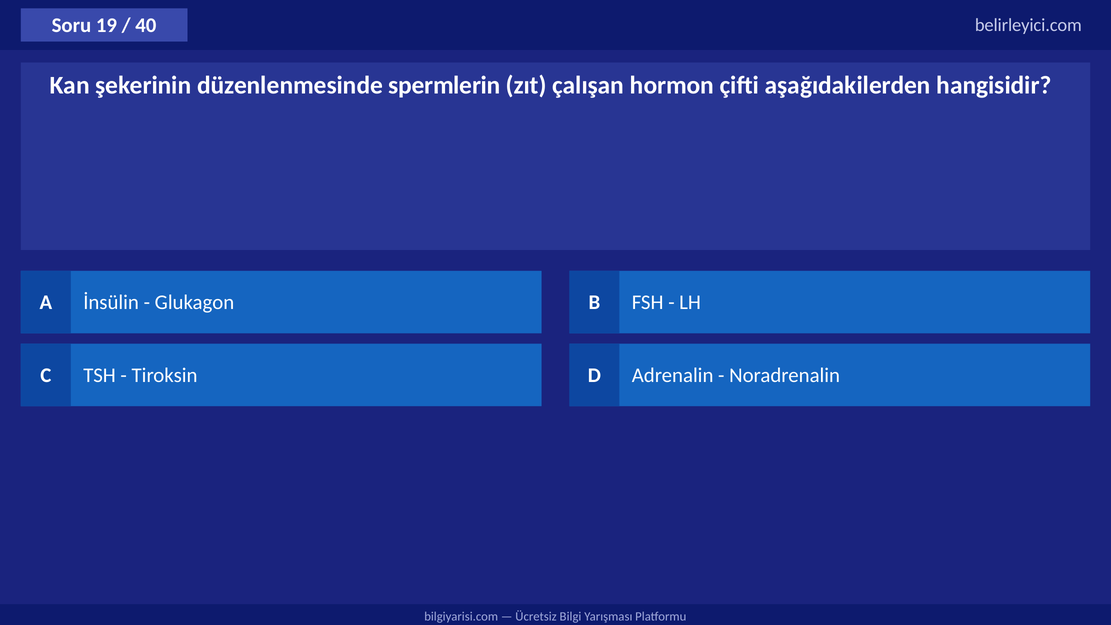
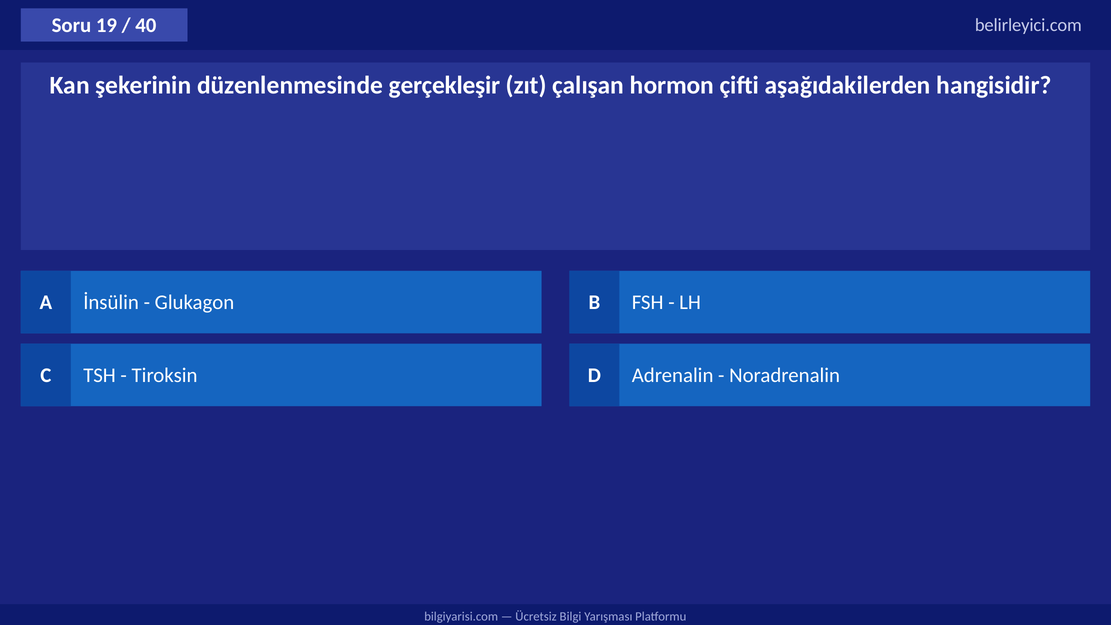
spermlerin: spermlerin -> gerçekleşir
